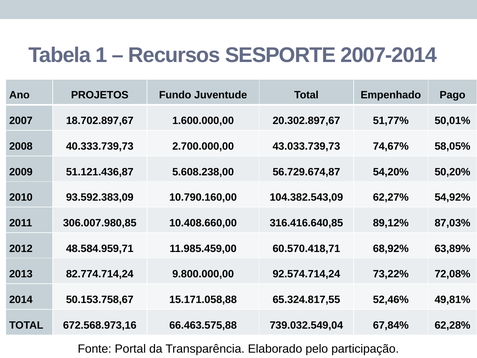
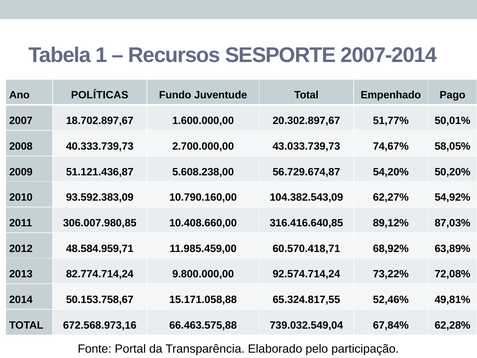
PROJETOS: PROJETOS -> POLÍTICAS
